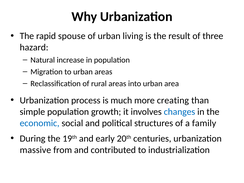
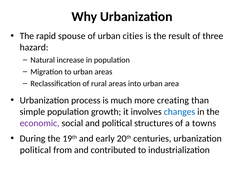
living: living -> cities
economic colour: blue -> purple
family: family -> towns
massive at (35, 150): massive -> political
